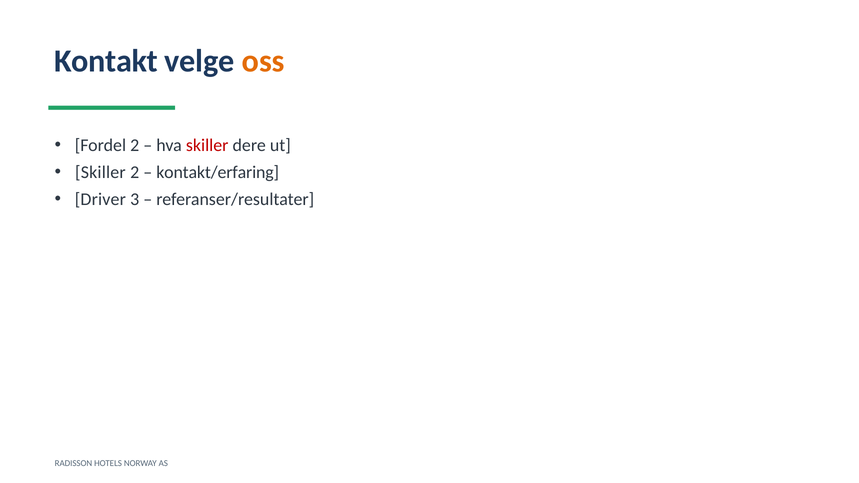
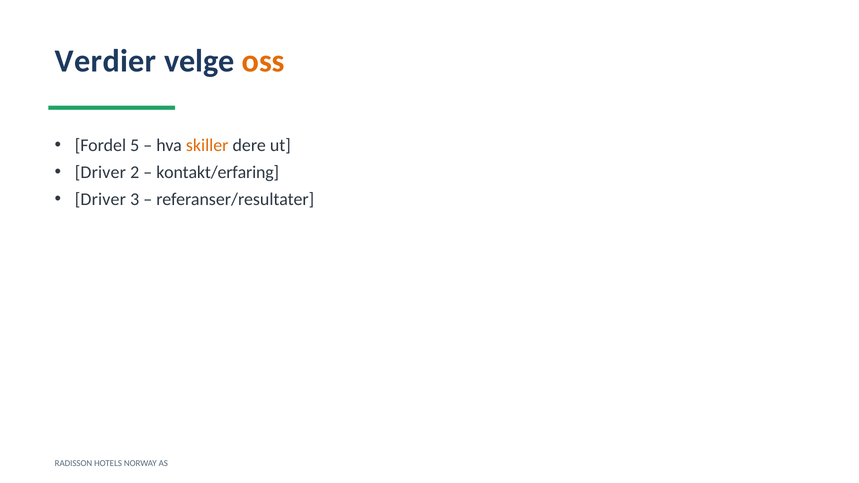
Kontakt: Kontakt -> Verdier
Fordel 2: 2 -> 5
skiller at (207, 145) colour: red -> orange
Skiller at (100, 172): Skiller -> Driver
